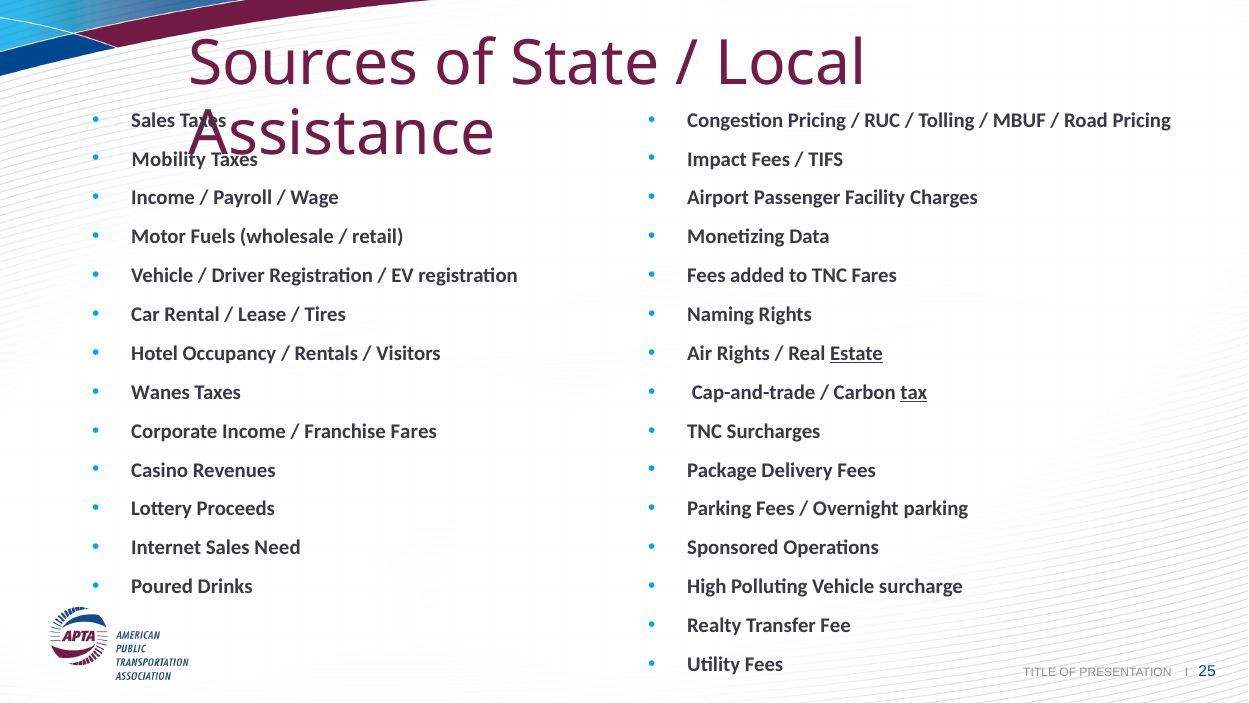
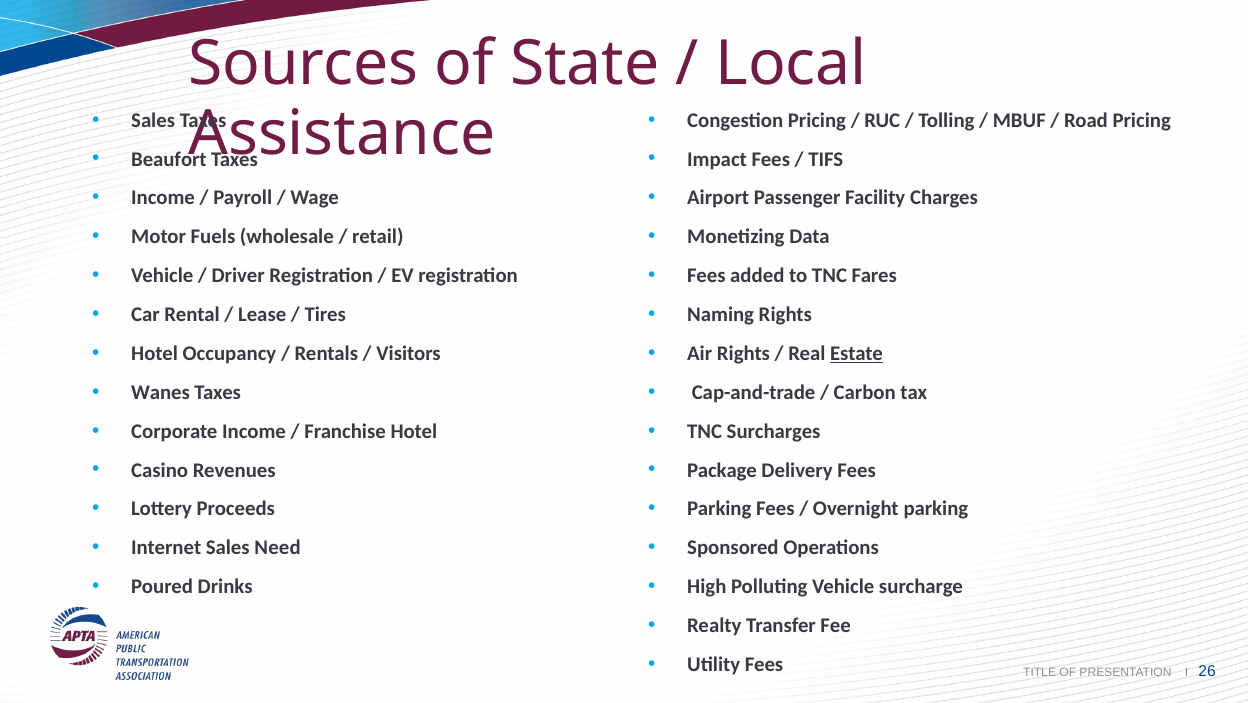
Mobility: Mobility -> Beaufort
tax underline: present -> none
Franchise Fares: Fares -> Hotel
25: 25 -> 26
